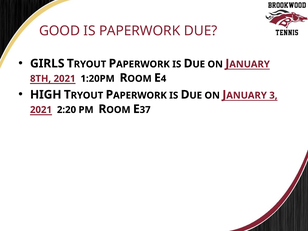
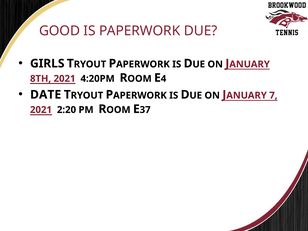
1:20PM: 1:20PM -> 4:20PM
HIGH: HIGH -> DATE
3: 3 -> 7
